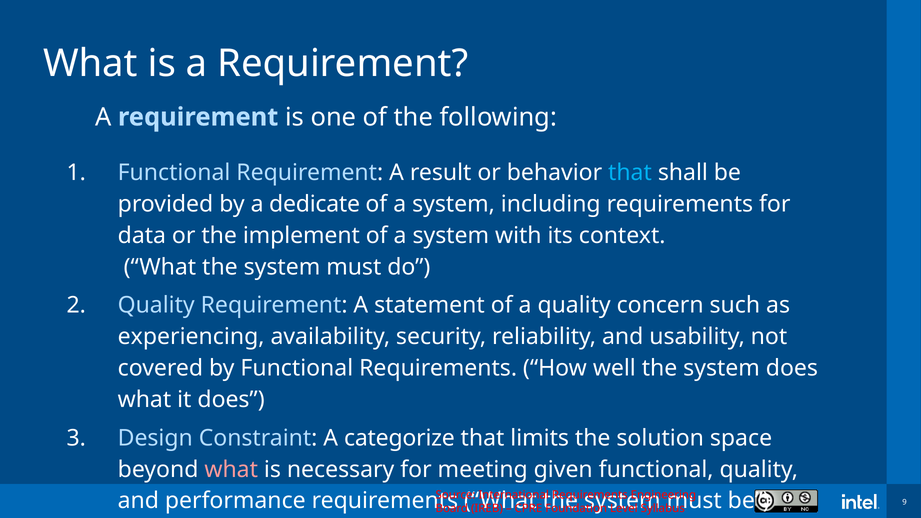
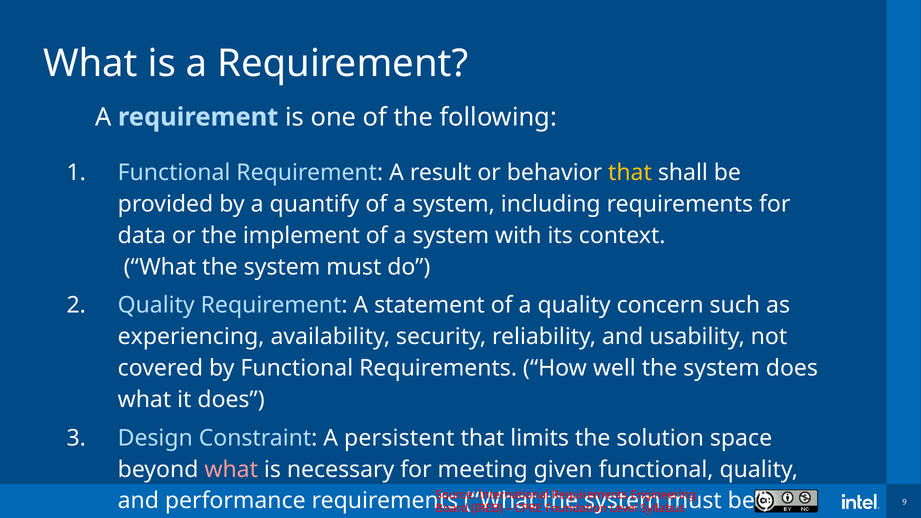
that at (630, 173) colour: light blue -> yellow
dedicate: dedicate -> quantify
categorize: categorize -> persistent
